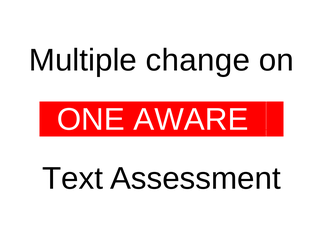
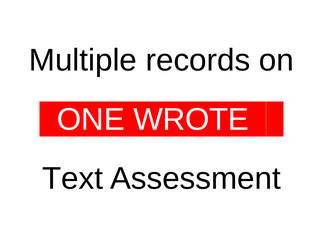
change: change -> records
AWARE: AWARE -> WROTE
